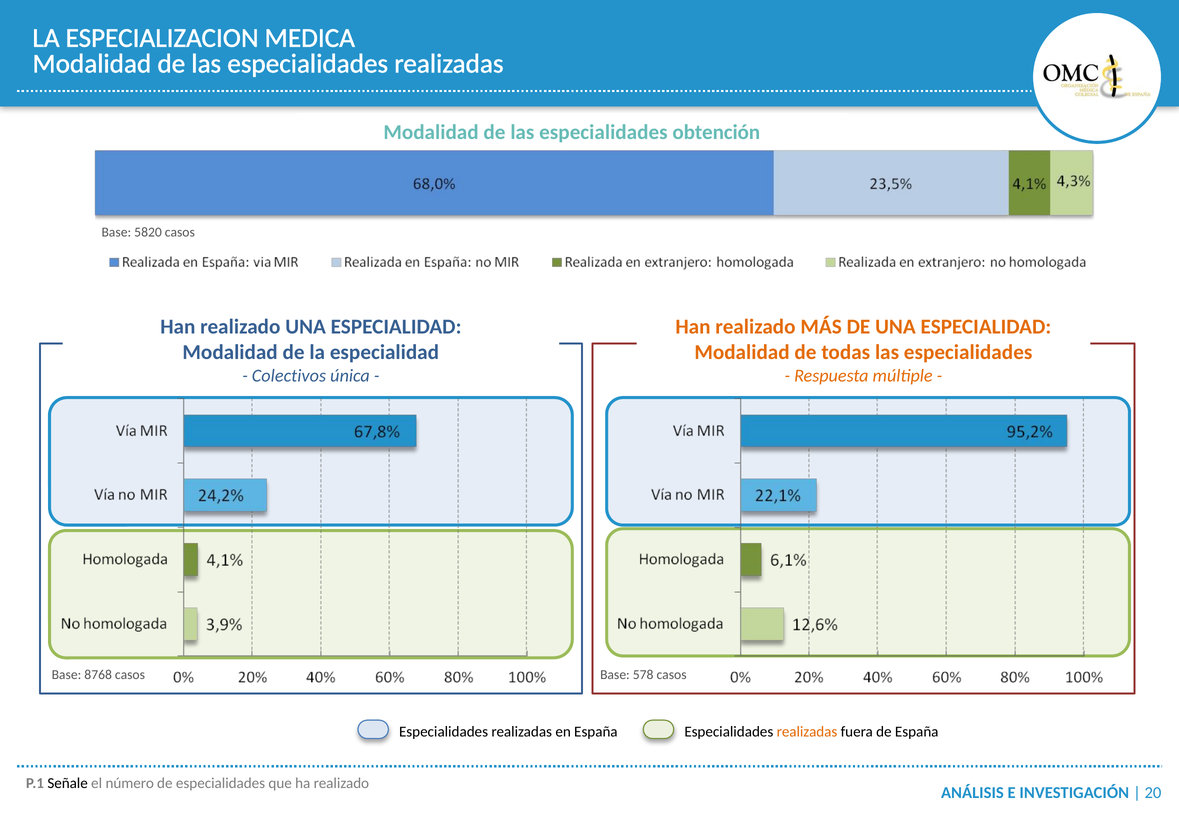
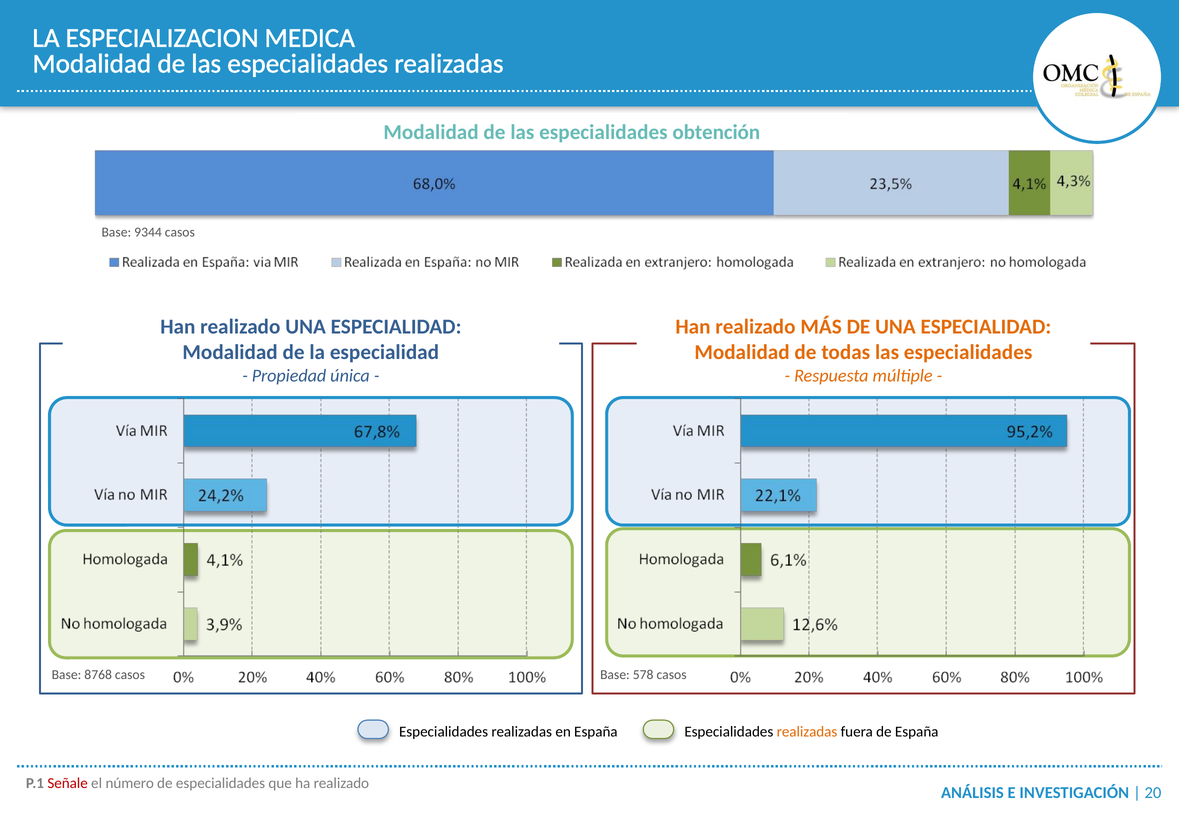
5820: 5820 -> 9344
Colectivos: Colectivos -> Propiedad
Señale colour: black -> red
